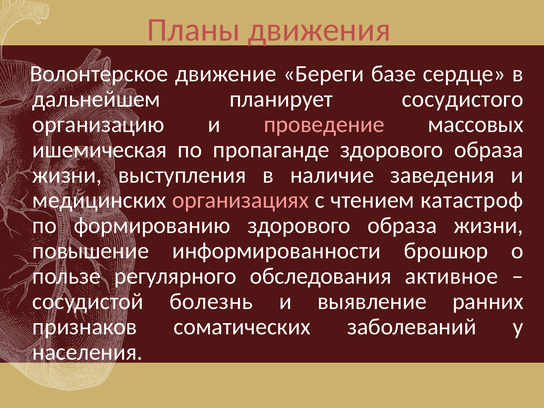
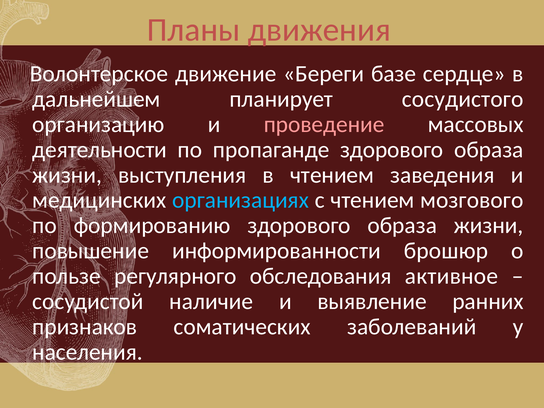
ишемическая: ишемическая -> деятельности
в наличие: наличие -> чтением
организациях colour: pink -> light blue
катастроф: катастроф -> мозгового
болезнь: болезнь -> наличие
